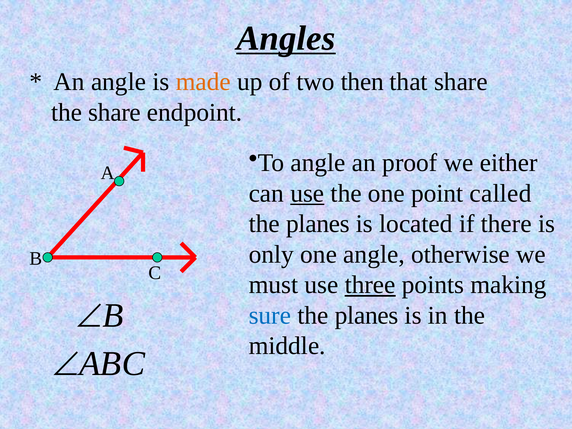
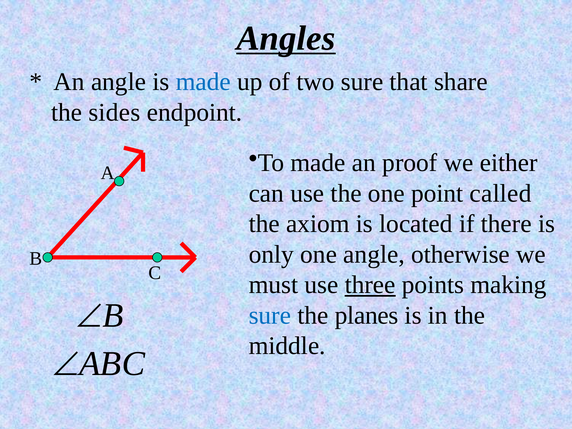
made at (203, 82) colour: orange -> blue
two then: then -> sure
the share: share -> sides
To angle: angle -> made
use at (307, 193) underline: present -> none
planes at (318, 224): planes -> axiom
